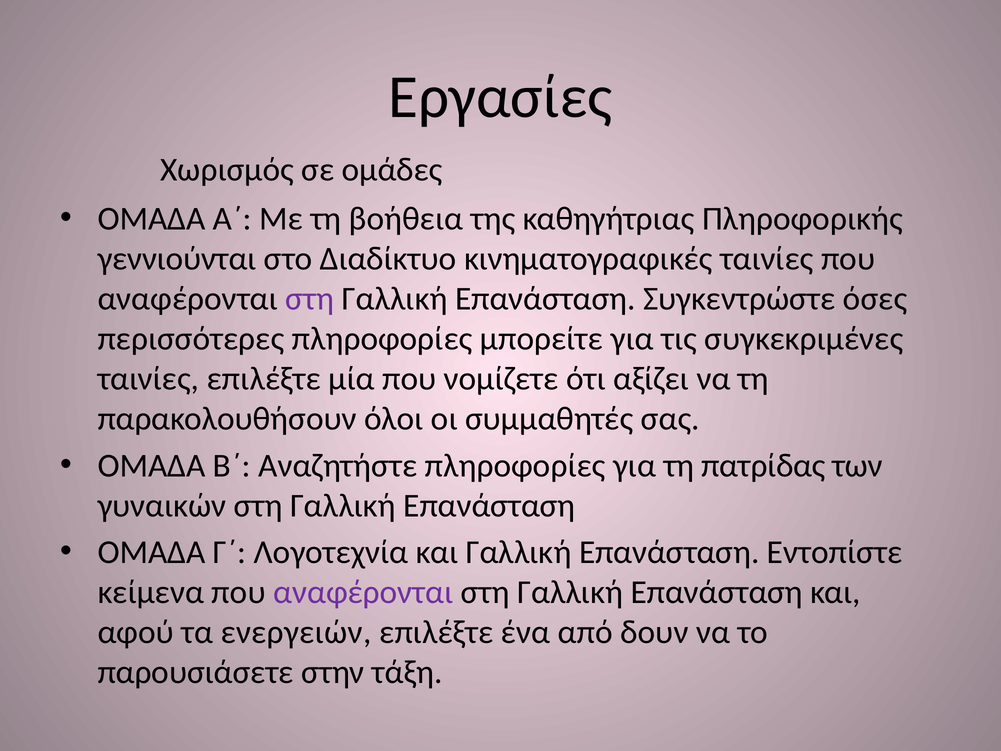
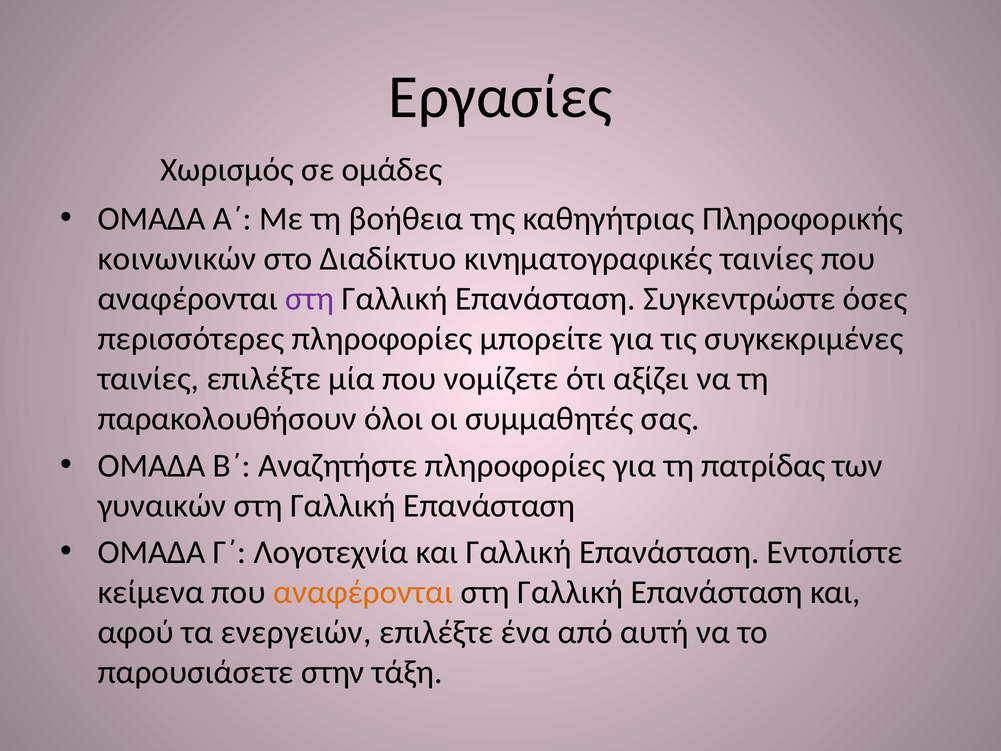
γεννιούνται: γεννιούνται -> κοινωνικών
αναφέρονται at (363, 592) colour: purple -> orange
δουν: δουν -> αυτή
